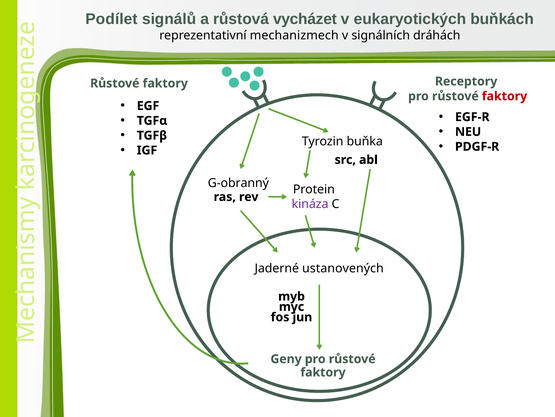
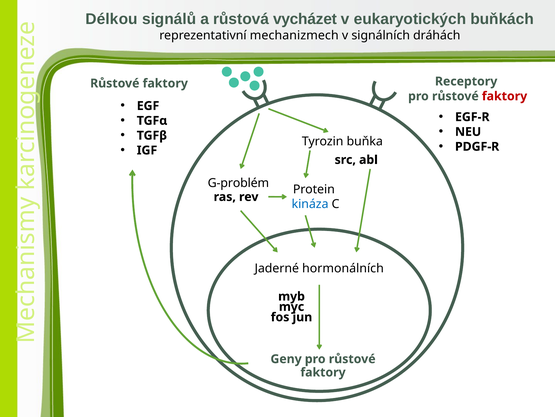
Podílet: Podílet -> Délkou
G-obranný: G-obranný -> G-problém
kináza colour: purple -> blue
ustanovených: ustanovených -> hormonálních
